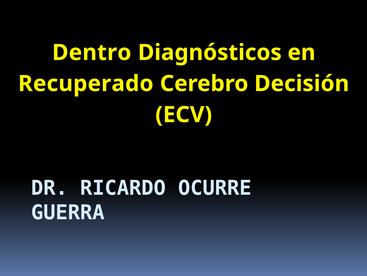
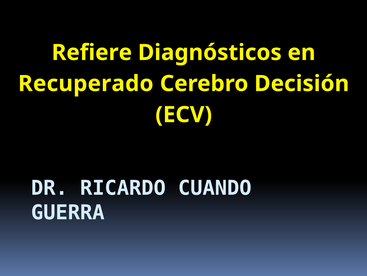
Dentro: Dentro -> Refiere
OCURRE: OCURRE -> CUANDO
